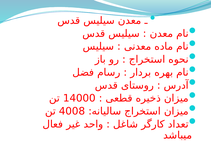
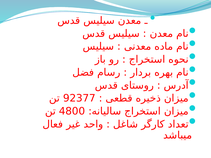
14000: 14000 -> 92377
4008: 4008 -> 4800
